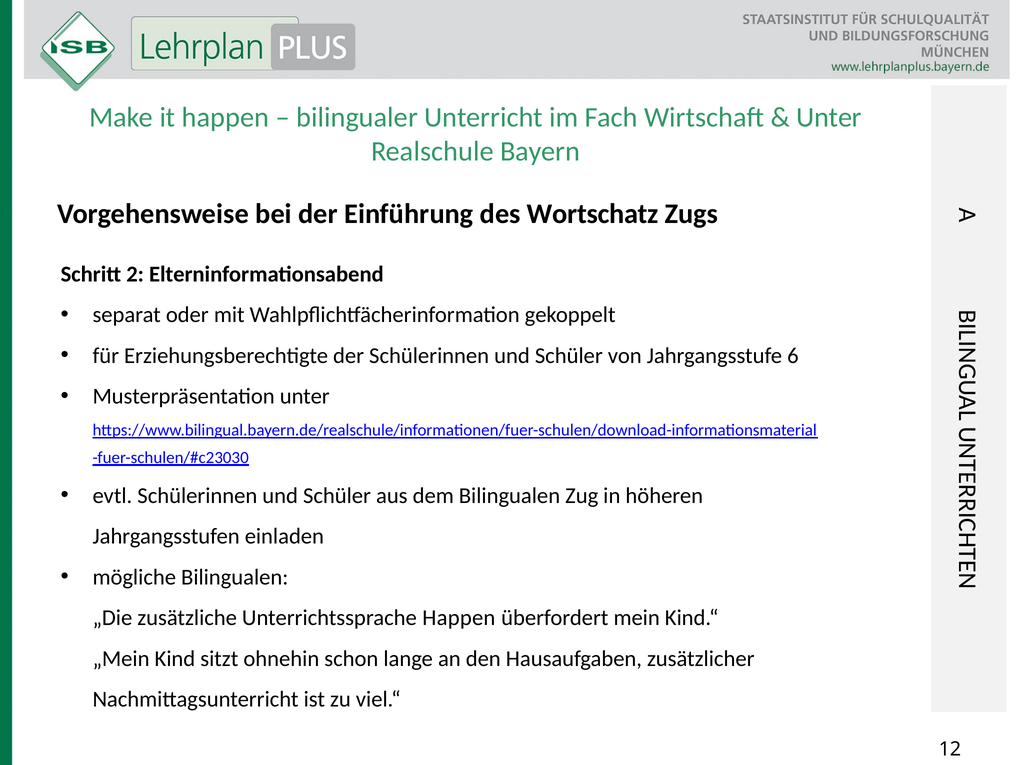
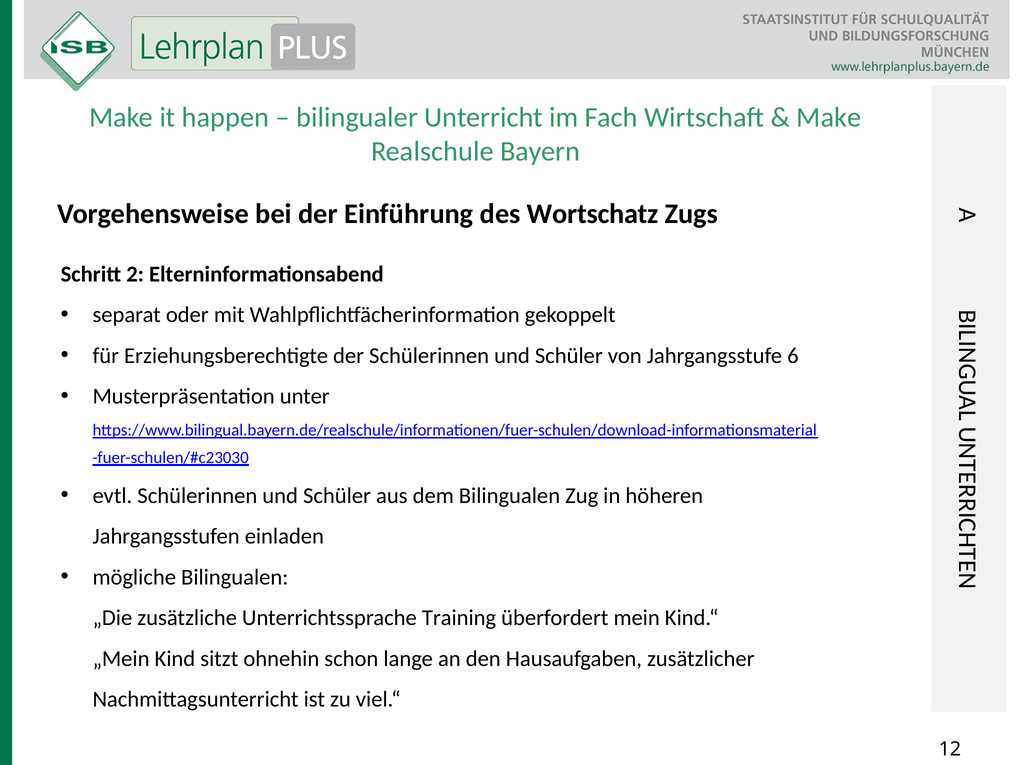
Unter at (829, 117): Unter -> Make
Unterrichtssprache Happen: Happen -> Training
